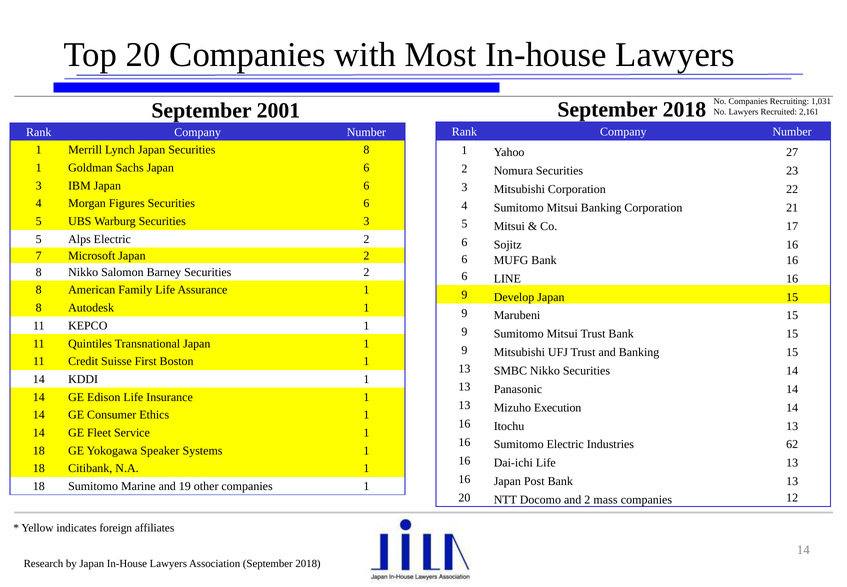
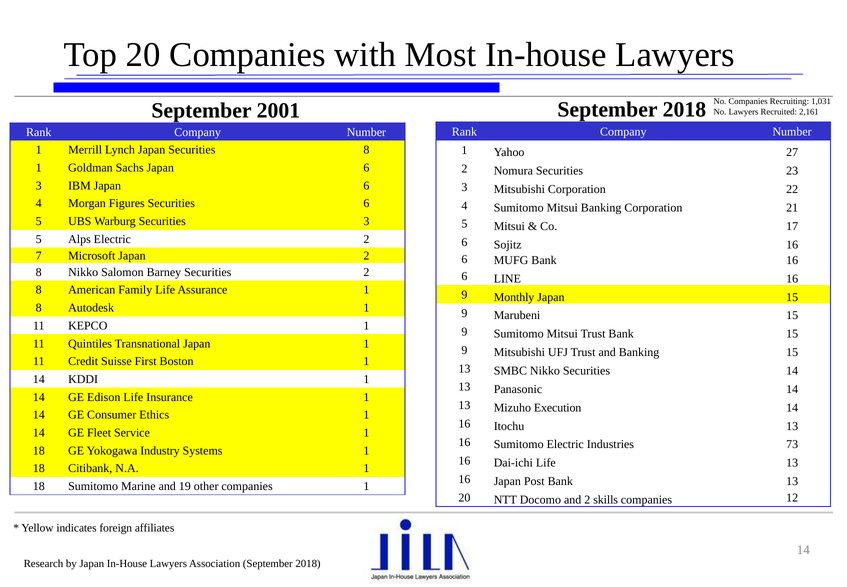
Develop: Develop -> Monthly
62: 62 -> 73
Speaker: Speaker -> Industry
mass: mass -> skills
